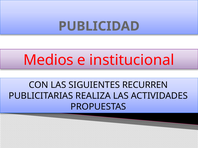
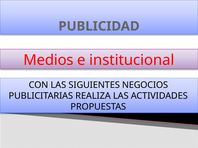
RECURREN: RECURREN -> NEGOCIOS
